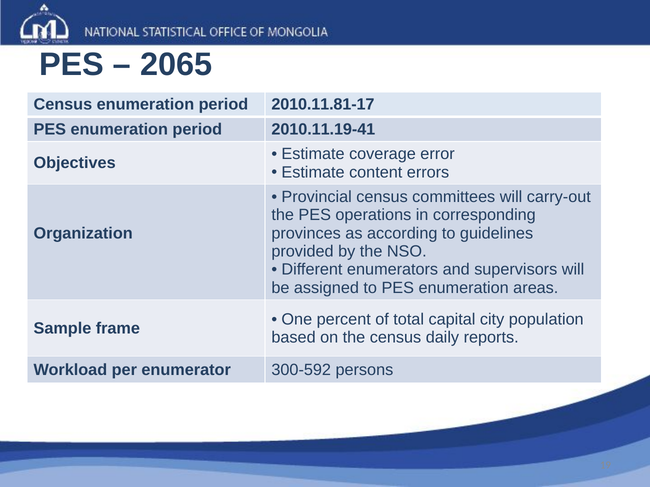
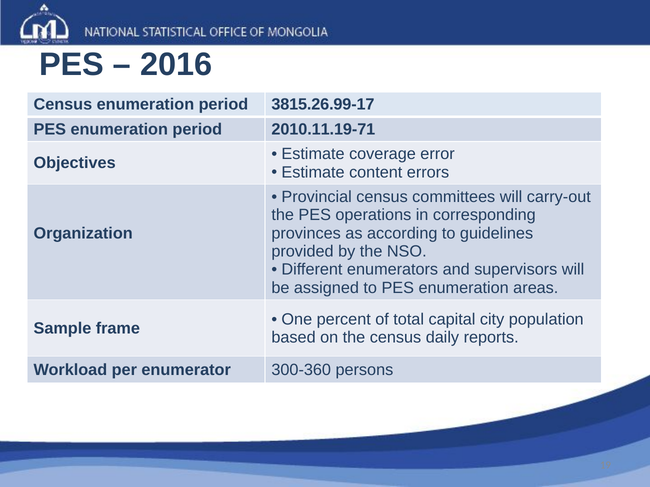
2065: 2065 -> 2016
2010.11.81-17: 2010.11.81-17 -> 3815.26.99-17
2010.11.19-41: 2010.11.19-41 -> 2010.11.19-71
300-592: 300-592 -> 300-360
